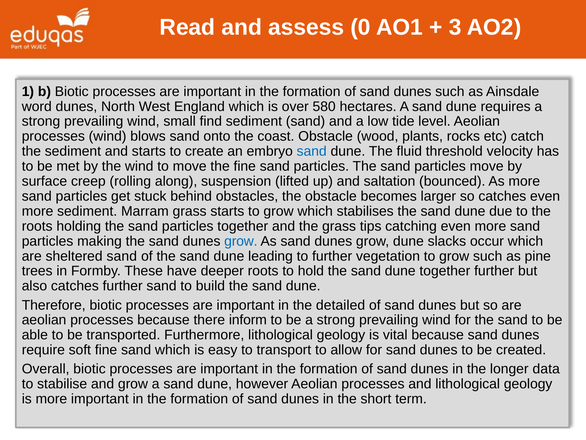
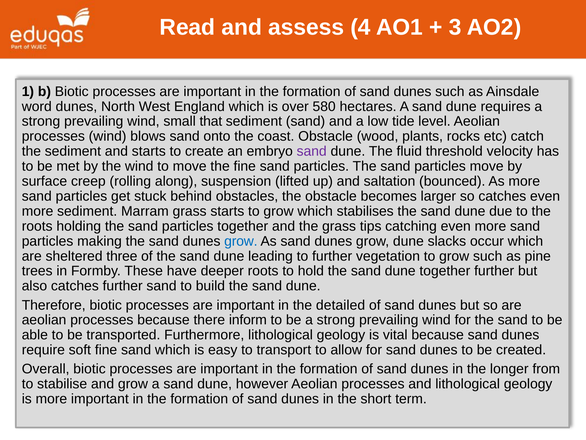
0: 0 -> 4
find: find -> that
sand at (312, 151) colour: blue -> purple
sheltered sand: sand -> three
data: data -> from
